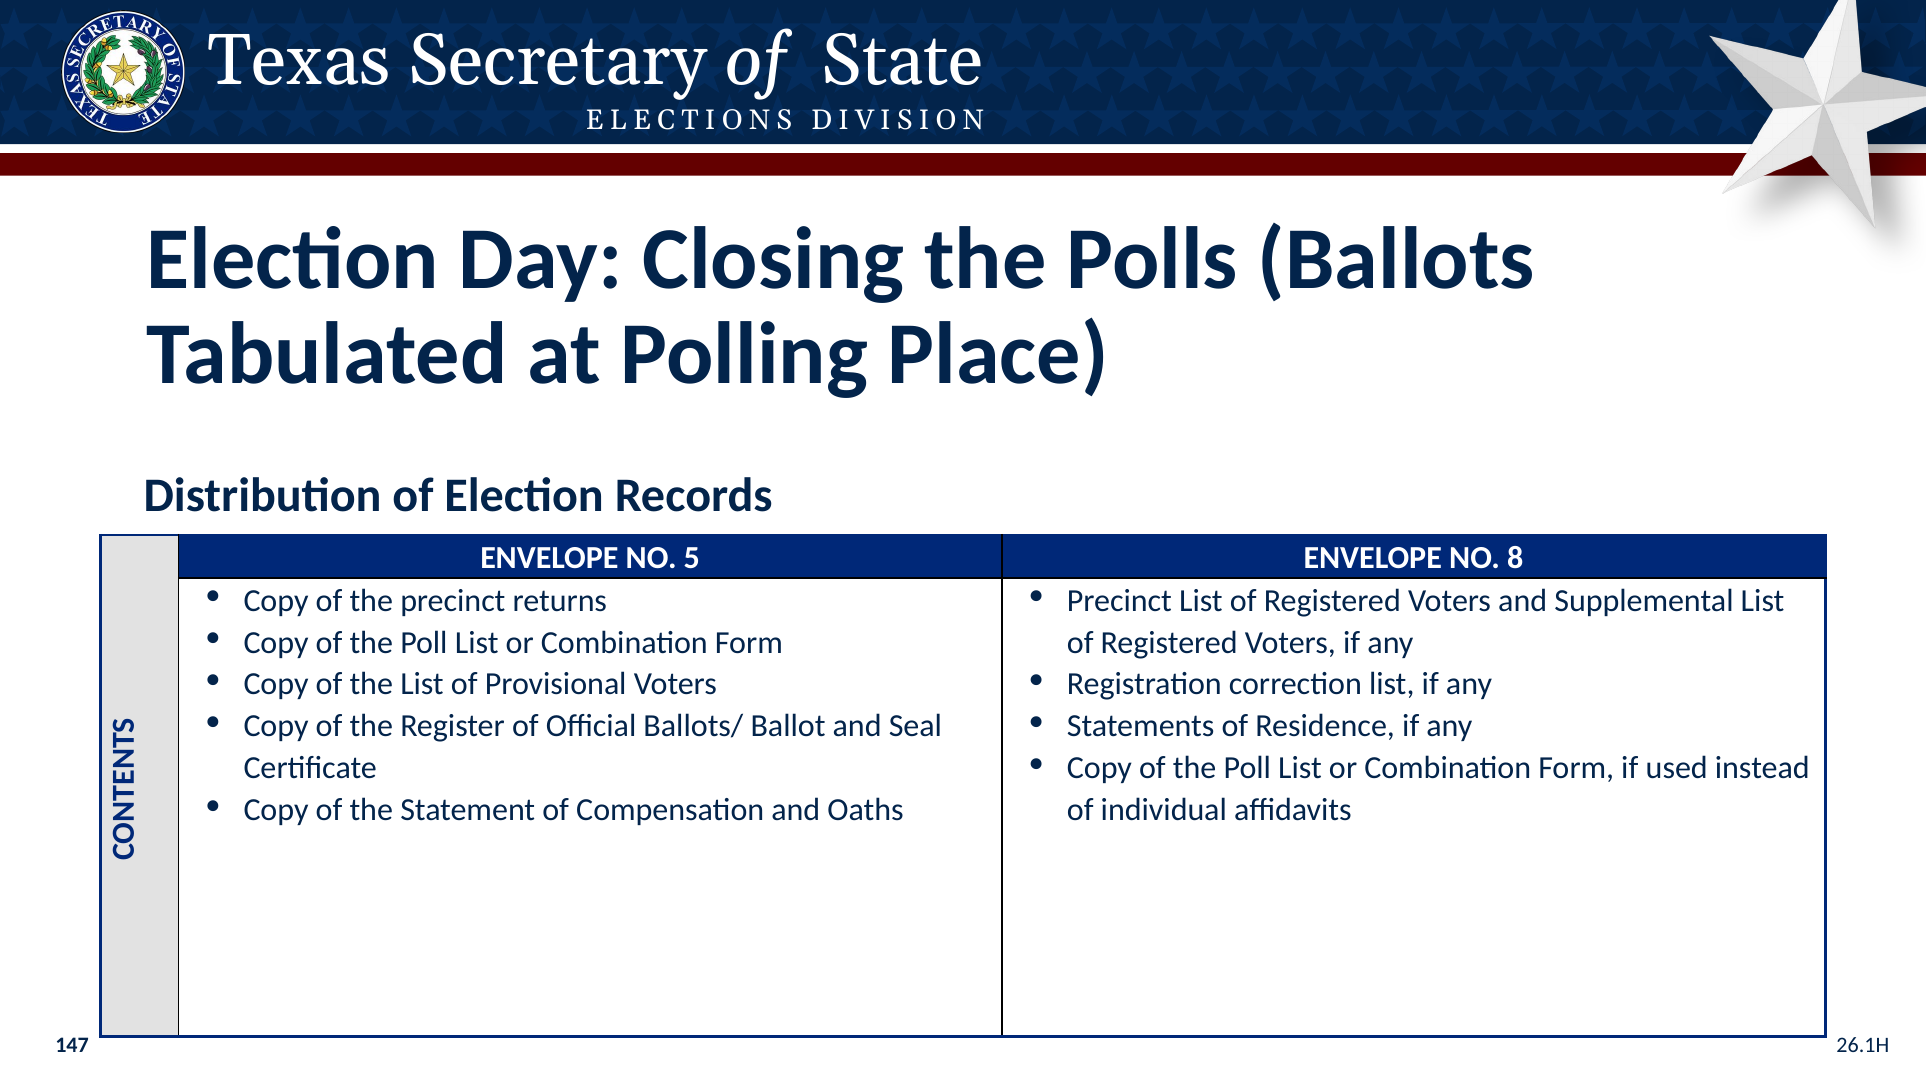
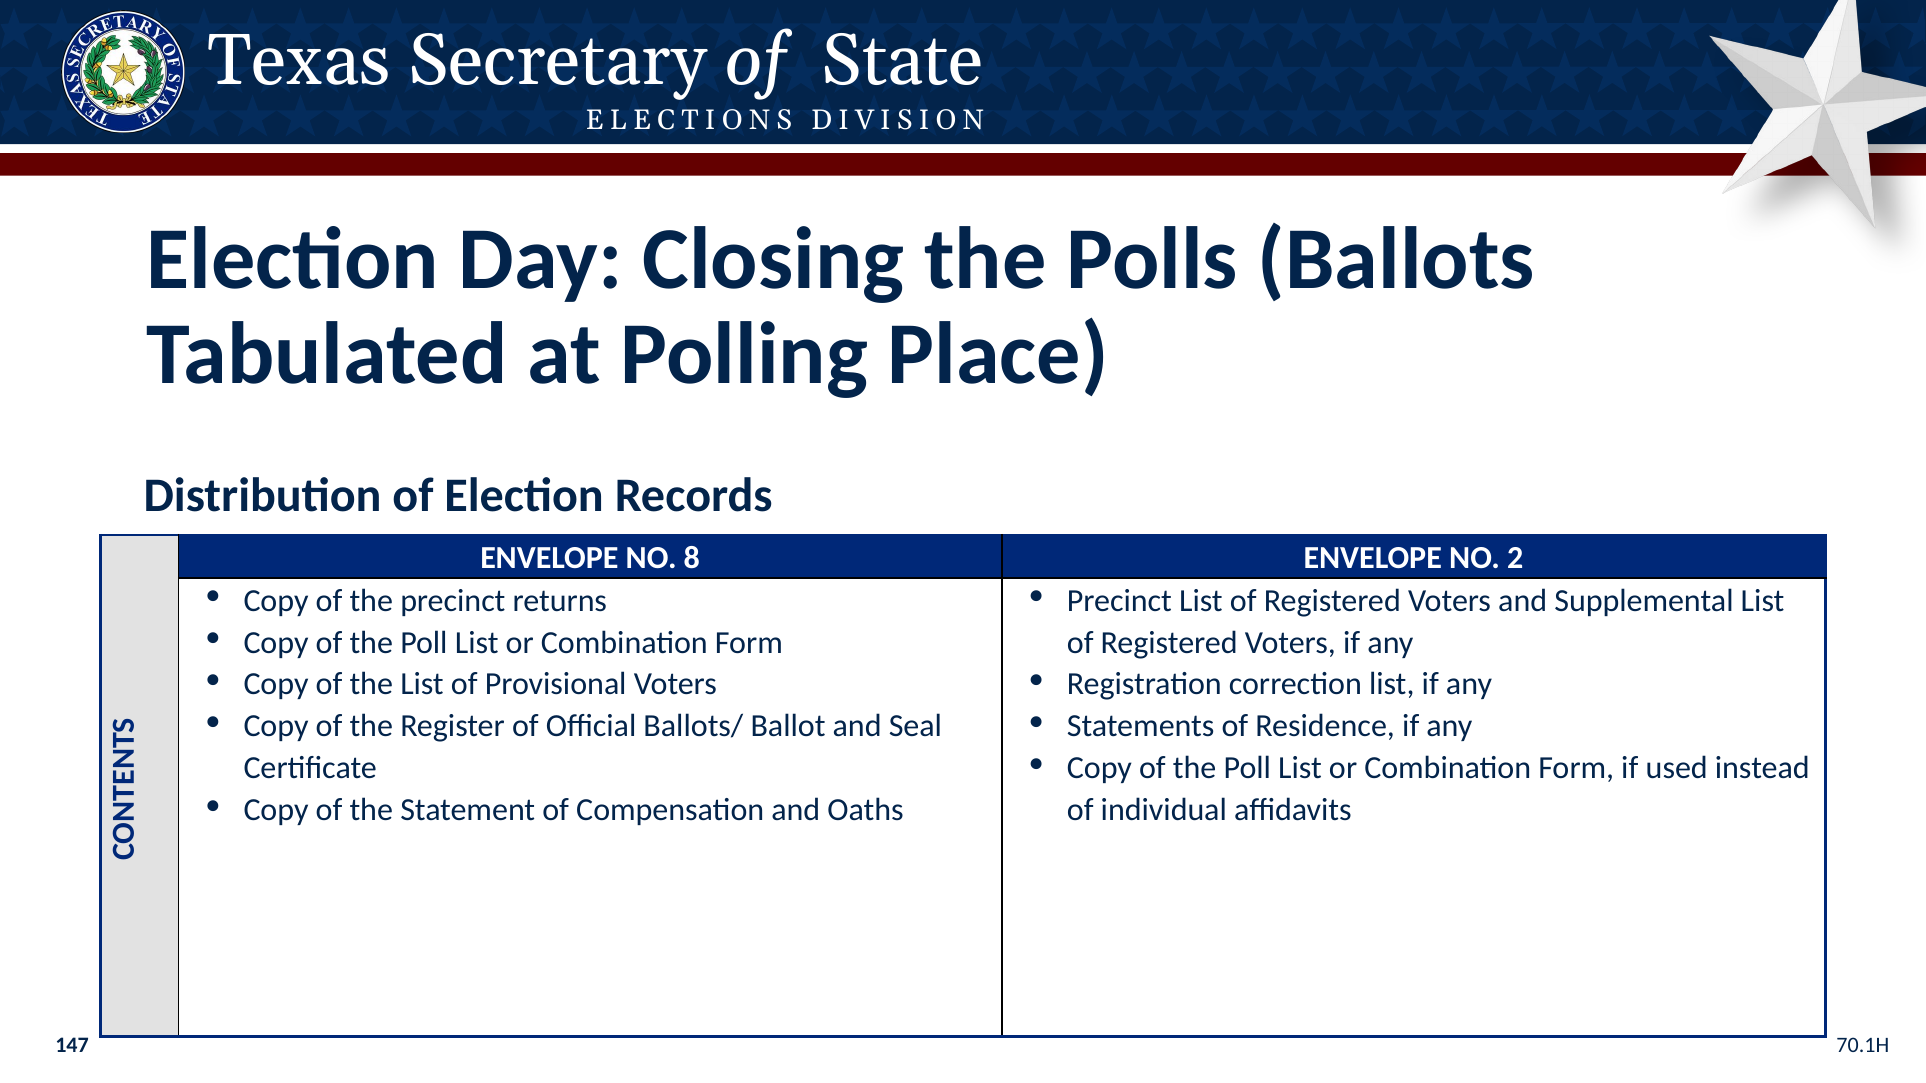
5: 5 -> 8
8: 8 -> 2
26.1H: 26.1H -> 70.1H
